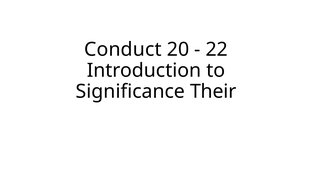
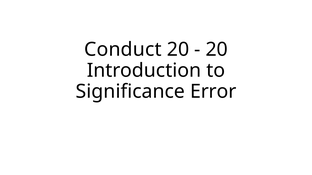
22 at (217, 50): 22 -> 20
Their: Their -> Error
